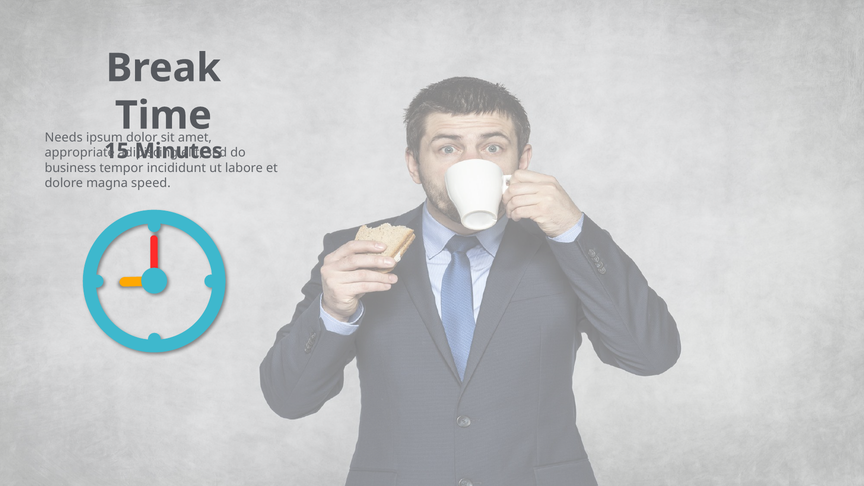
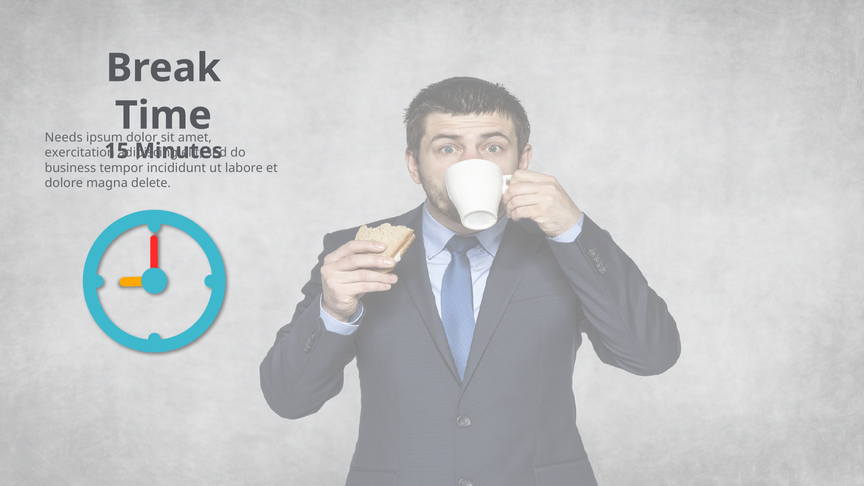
appropriate: appropriate -> exercitation
speed: speed -> delete
